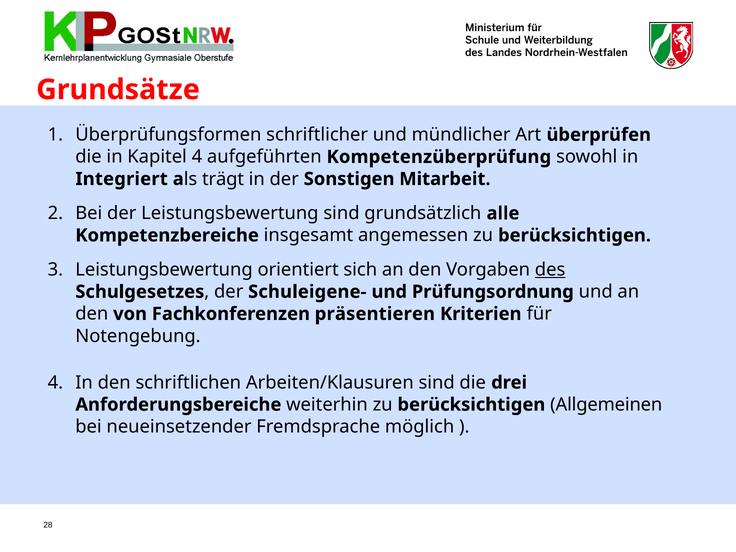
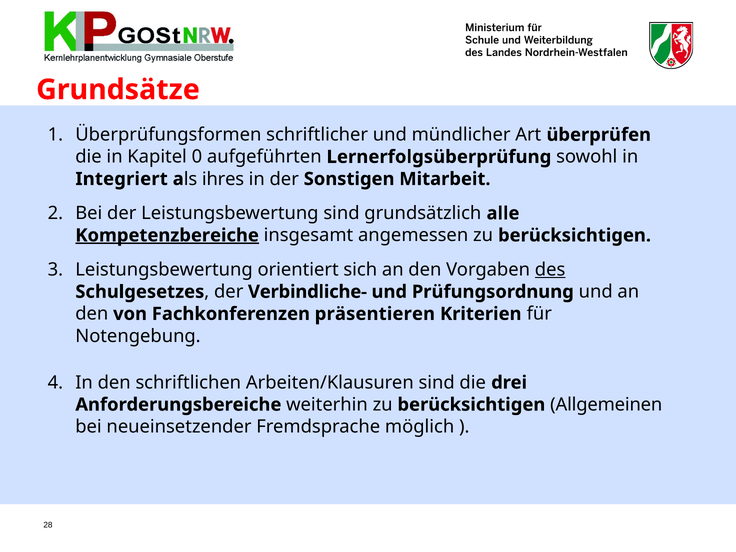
Kapitel 4: 4 -> 0
Kompetenzüberprüfung: Kompetenzüberprüfung -> Lernerfolgsüberprüfung
trägt: trägt -> ihres
Kompetenzbereiche underline: none -> present
Schuleigene-: Schuleigene- -> Verbindliche-
